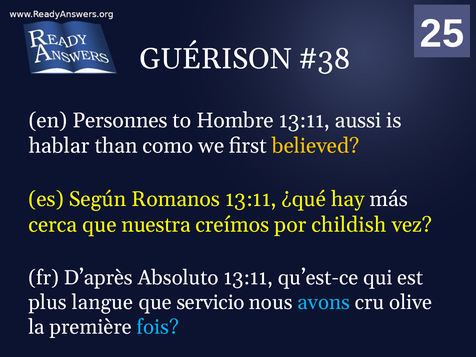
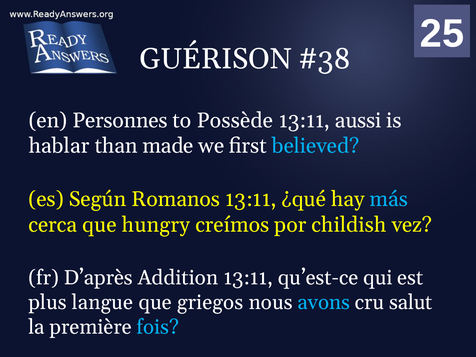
Hombre: Hombre -> Possède
como: como -> made
believed colour: yellow -> light blue
más colour: white -> light blue
nuestra: nuestra -> hungry
Absoluto: Absoluto -> Addition
servicio: servicio -> griegos
olive: olive -> salut
